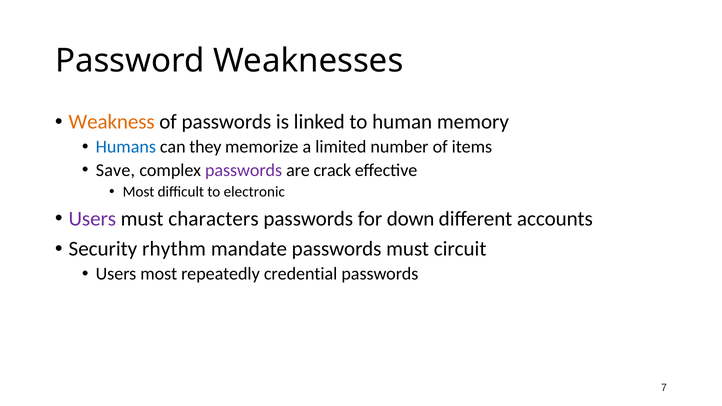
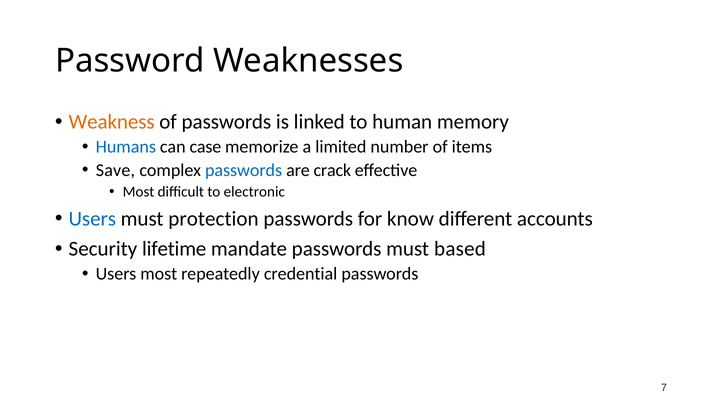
they: they -> case
passwords at (244, 170) colour: purple -> blue
Users at (92, 219) colour: purple -> blue
characters: characters -> protection
down: down -> know
rhythm: rhythm -> lifetime
circuit: circuit -> based
